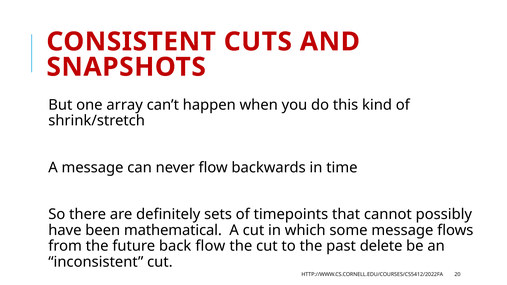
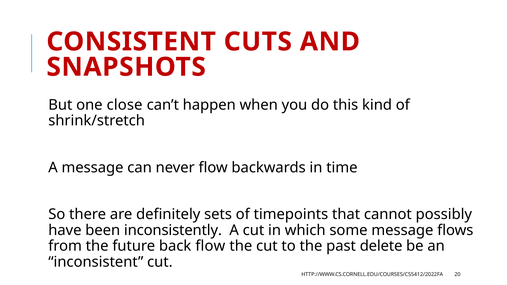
array: array -> close
mathematical: mathematical -> inconsistently
